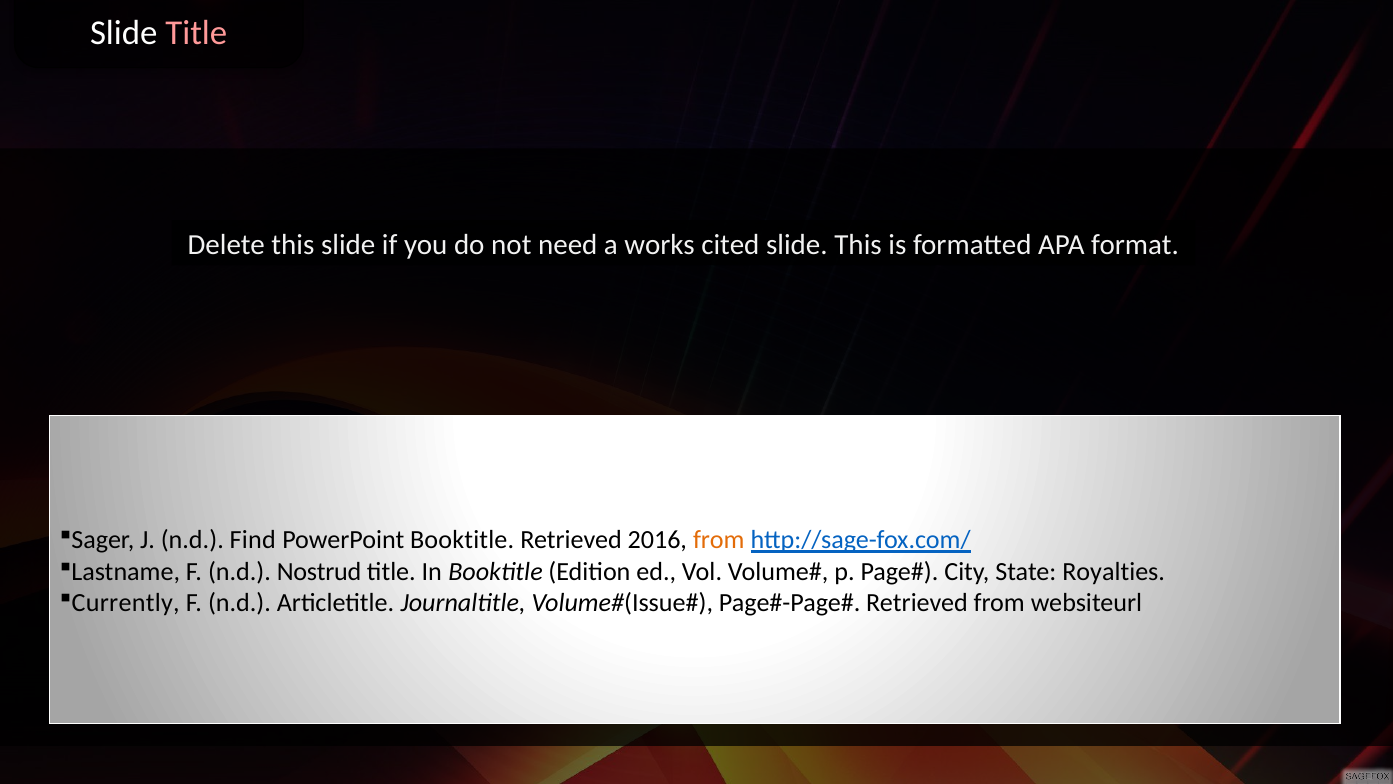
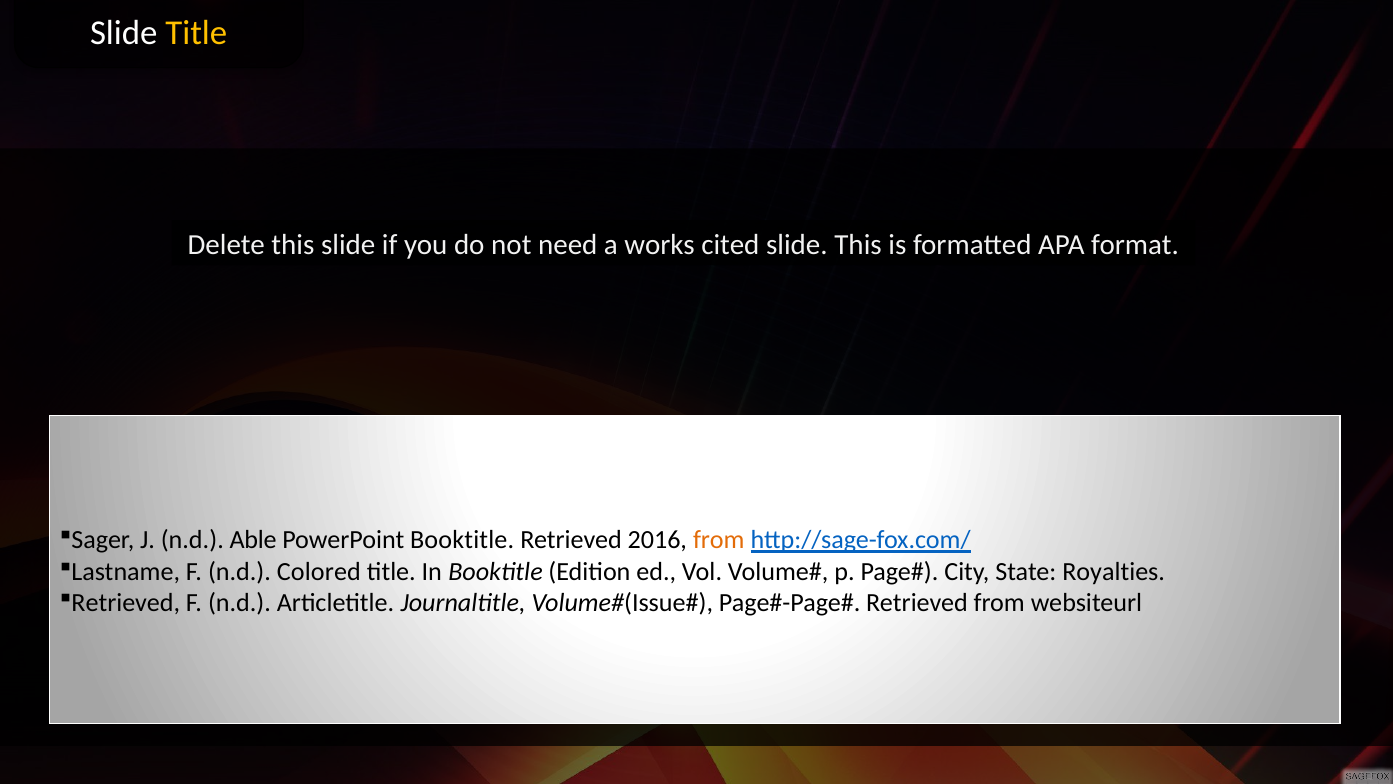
Title at (196, 33) colour: pink -> yellow
Find: Find -> Able
Nostrud: Nostrud -> Colored
Currently at (126, 603): Currently -> Retrieved
